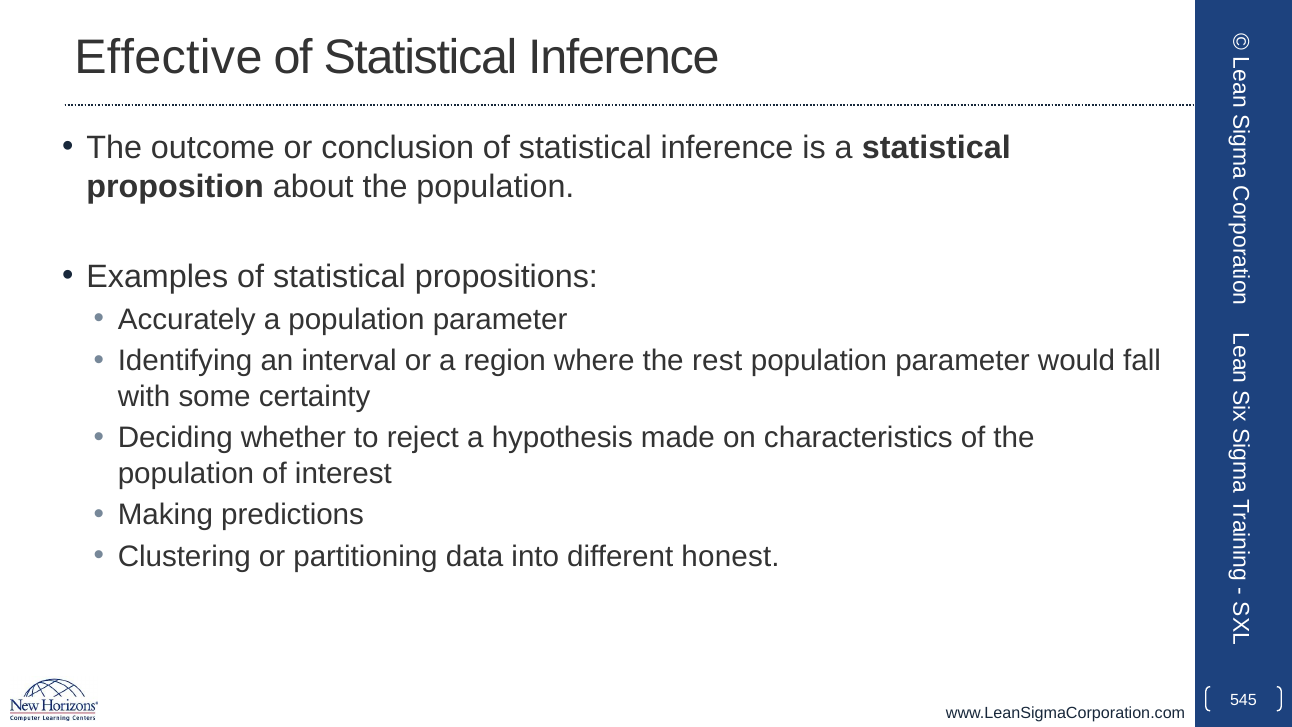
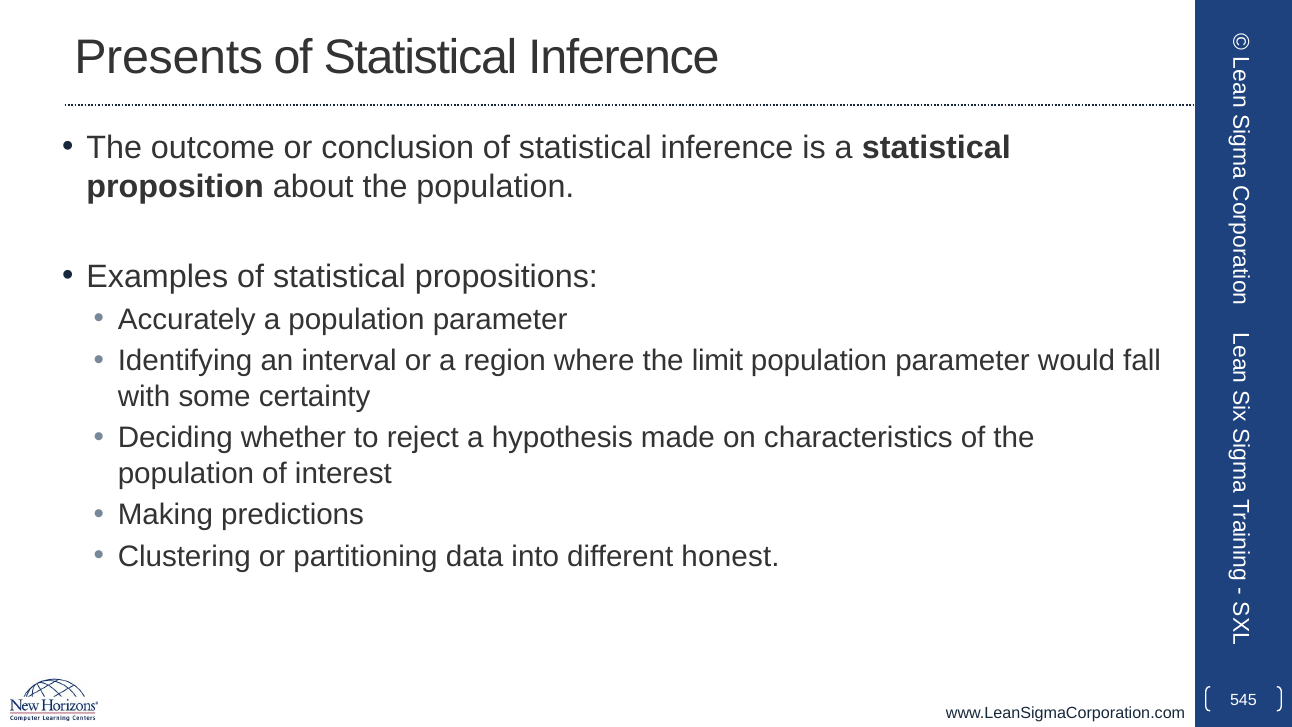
Effective: Effective -> Presents
rest: rest -> limit
